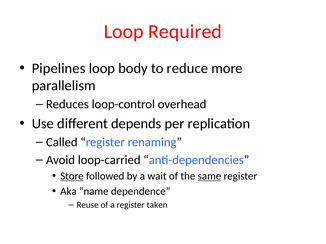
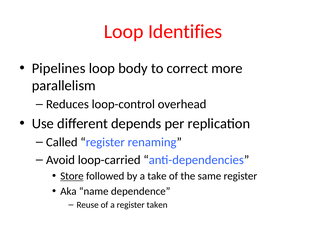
Required: Required -> Identifies
reduce: reduce -> correct
wait: wait -> take
same underline: present -> none
